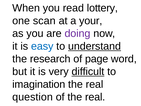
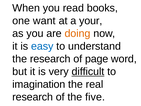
lottery: lottery -> books
scan: scan -> want
doing colour: purple -> orange
understand underline: present -> none
question at (33, 97): question -> research
of the real: real -> five
